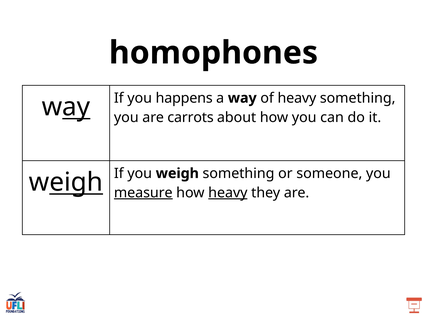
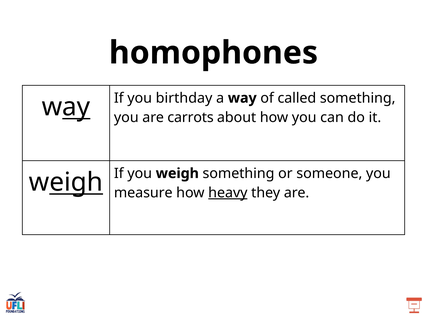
happens: happens -> birthday
of heavy: heavy -> called
measure underline: present -> none
